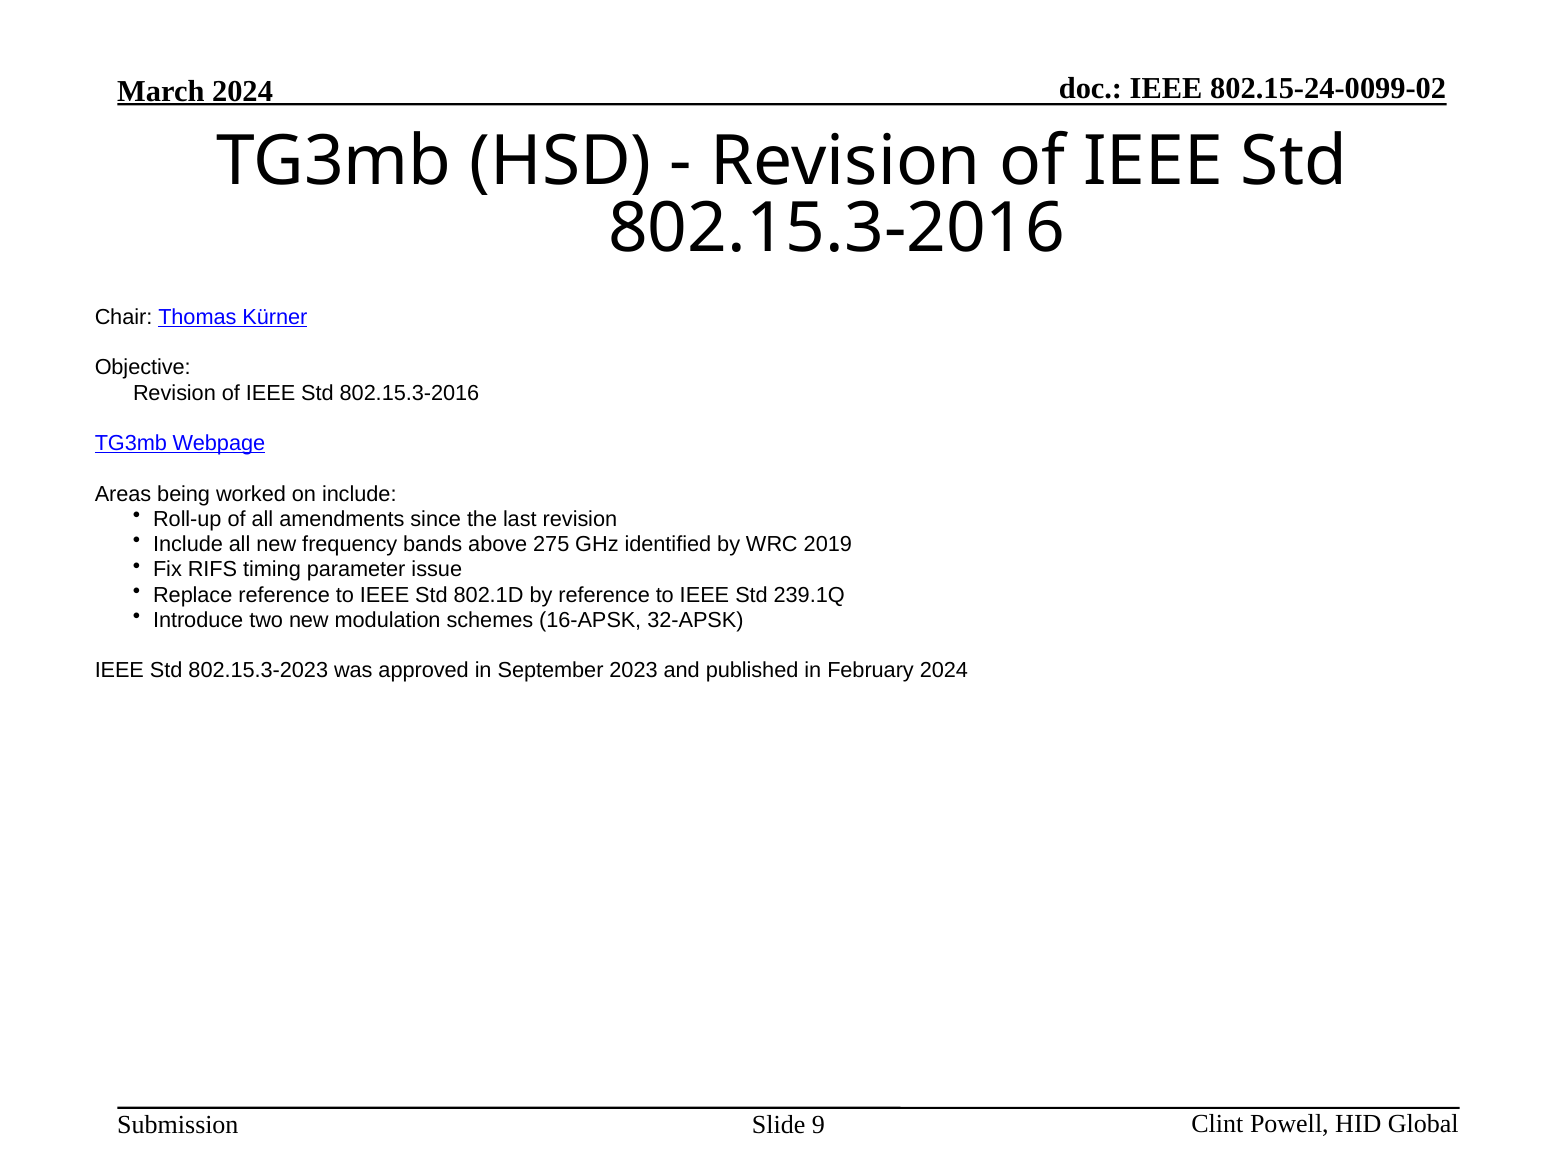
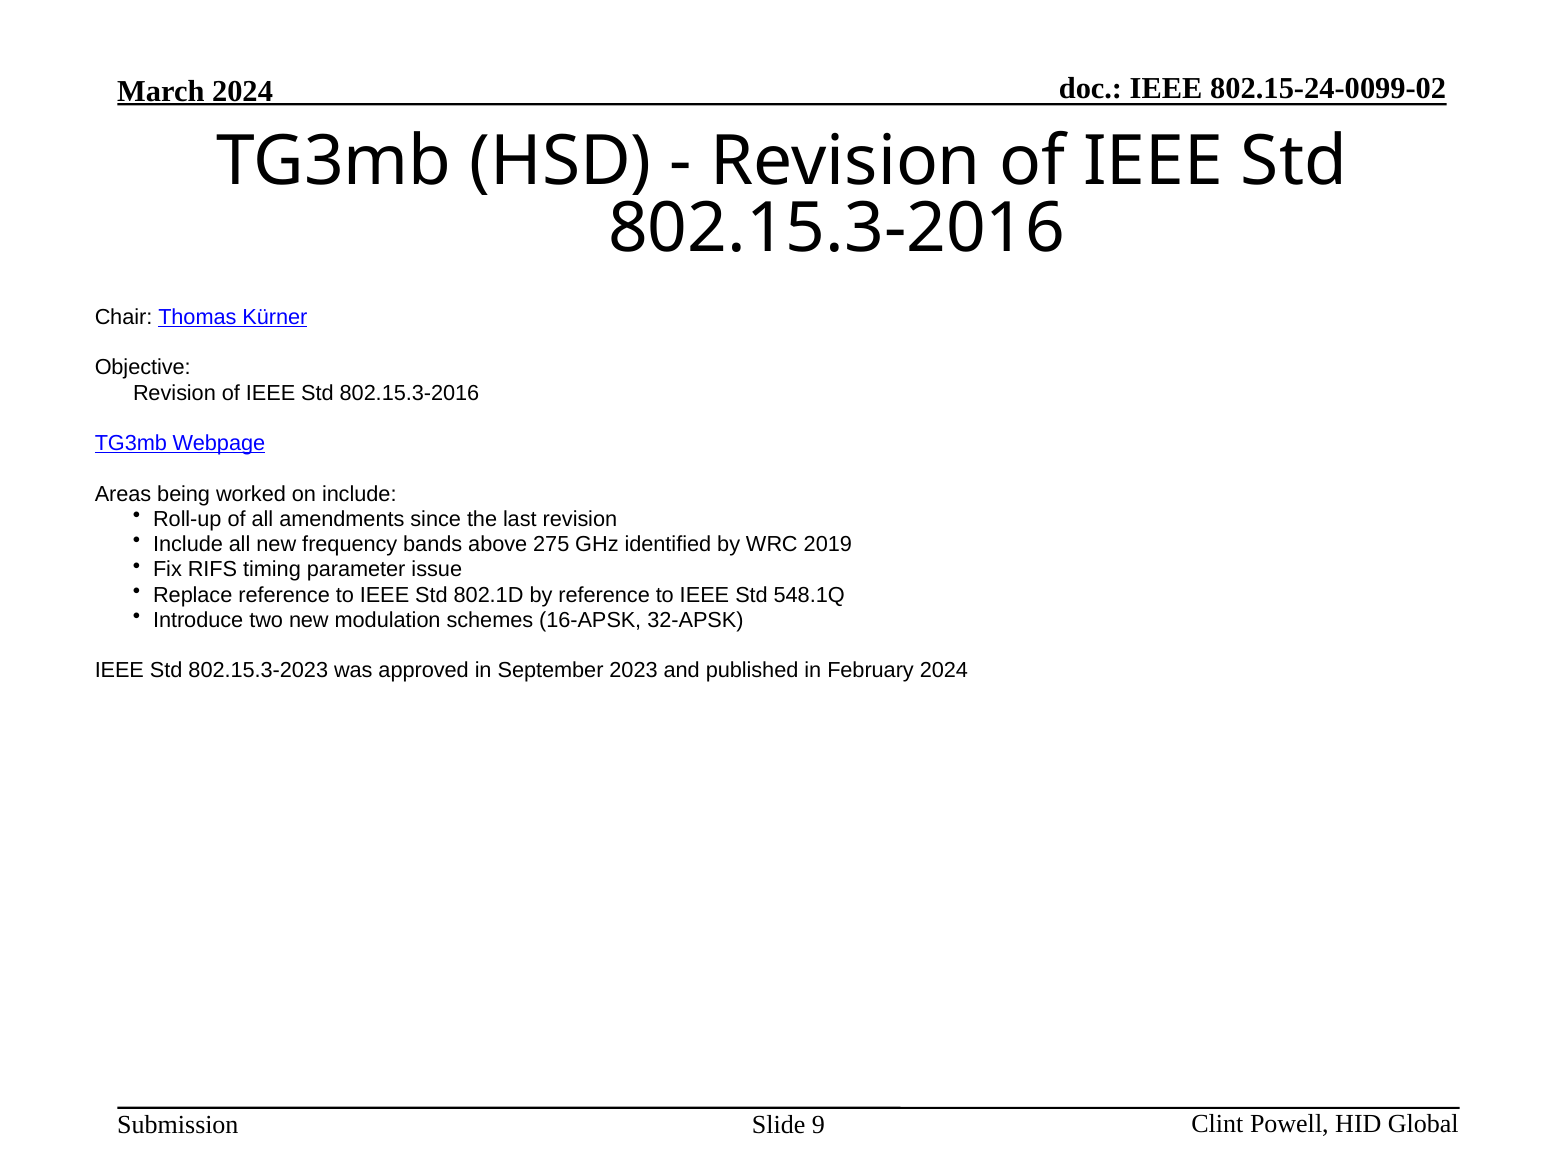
239.1Q: 239.1Q -> 548.1Q
